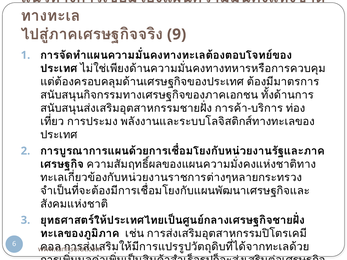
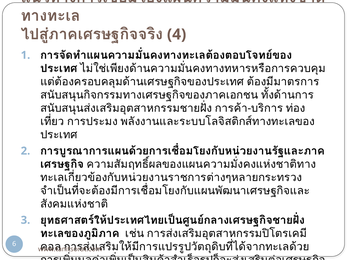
9 at (177, 34): 9 -> 4
